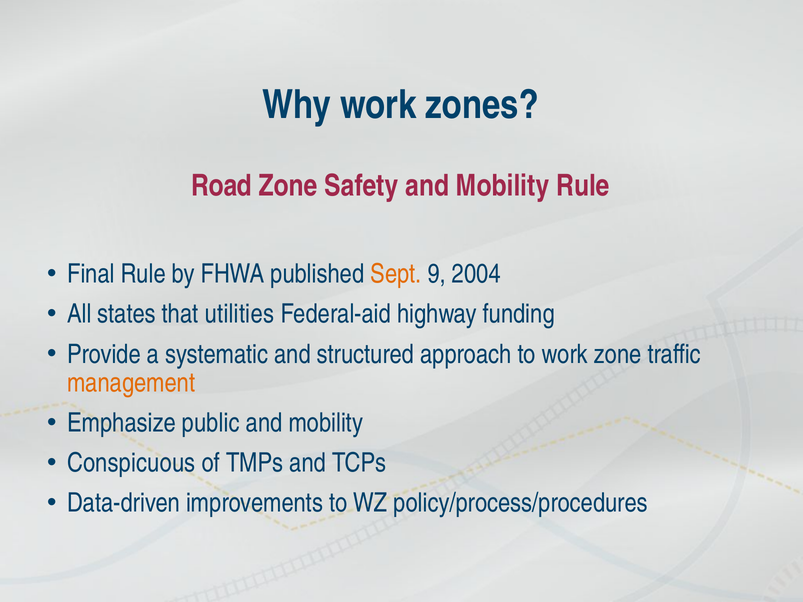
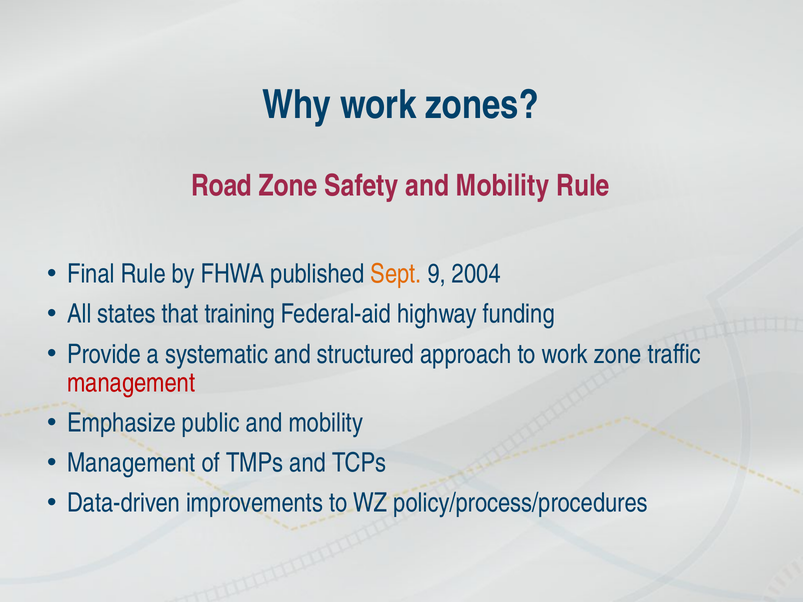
utilities: utilities -> training
management at (131, 383) colour: orange -> red
Conspicuous at (131, 463): Conspicuous -> Management
